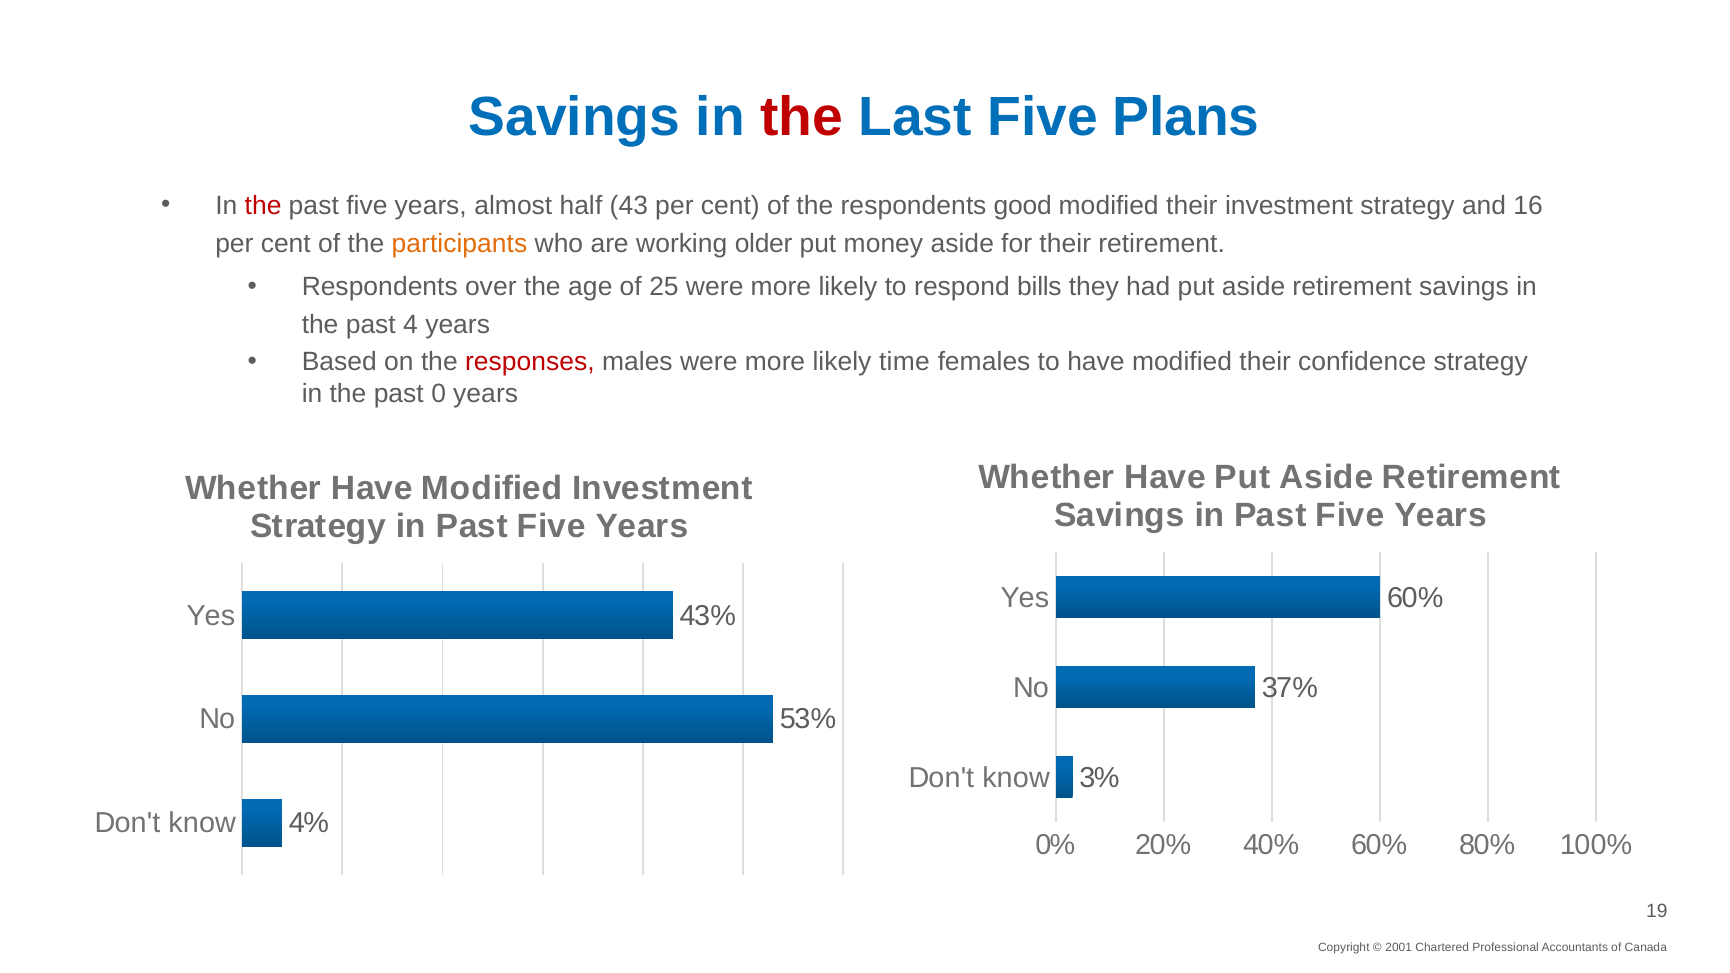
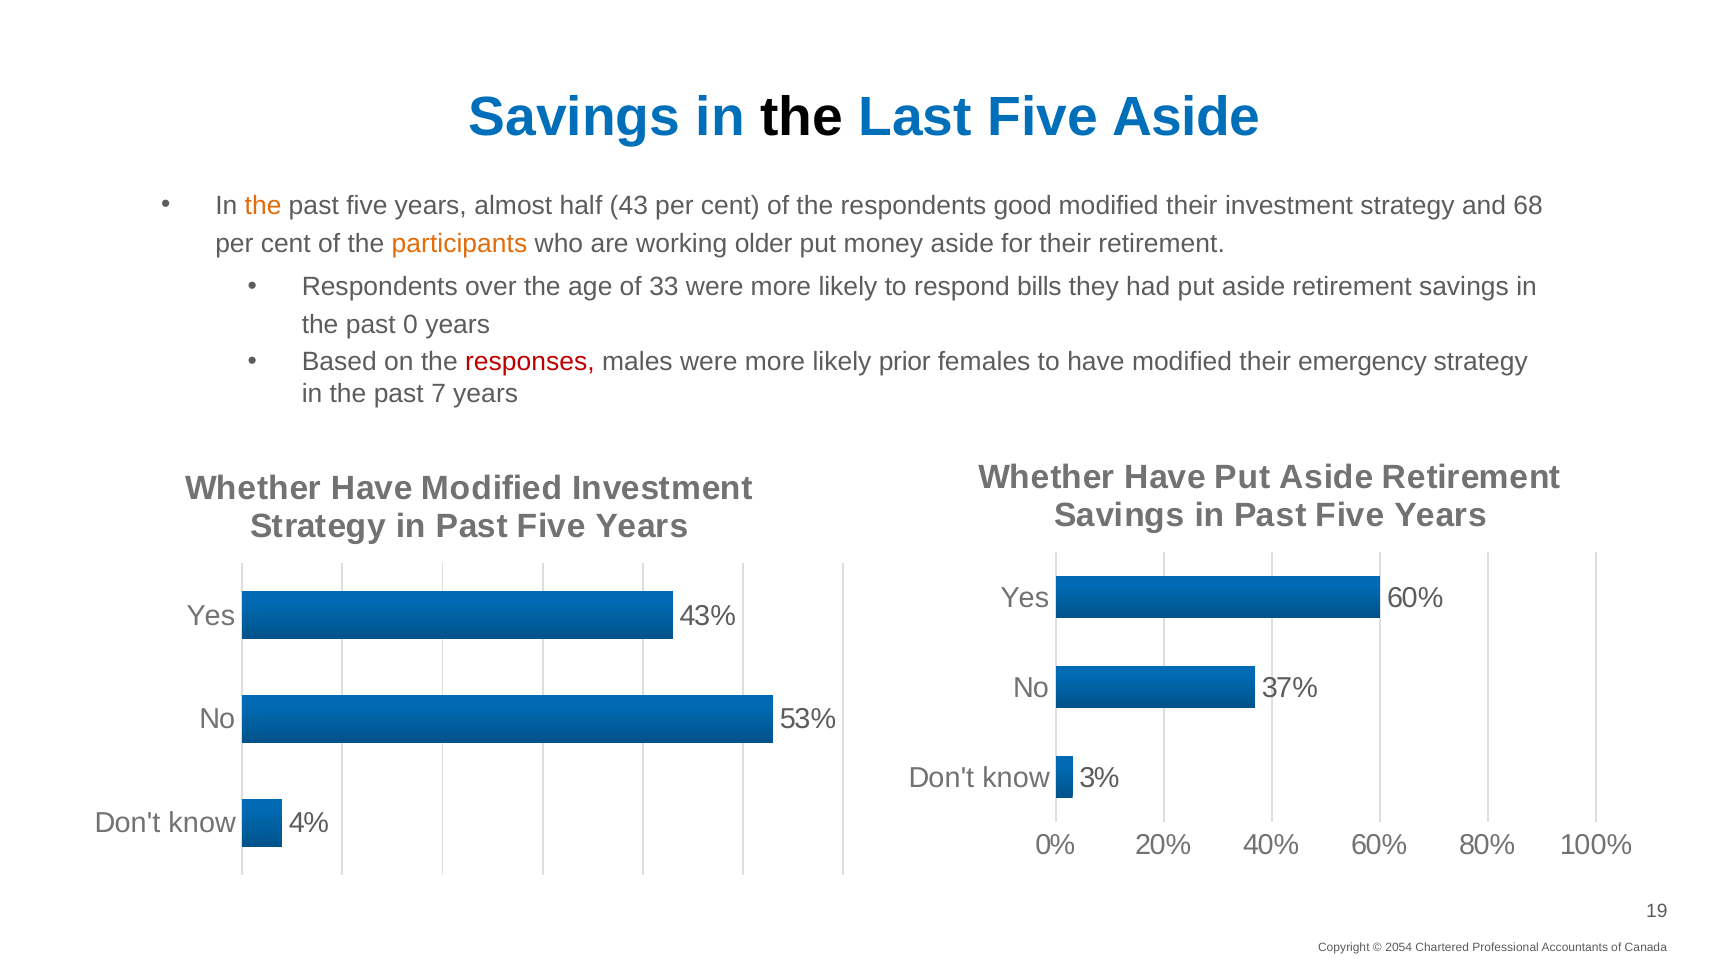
the at (802, 118) colour: red -> black
Five Plans: Plans -> Aside
the at (263, 206) colour: red -> orange
16: 16 -> 68
25: 25 -> 33
4: 4 -> 0
time: time -> prior
confidence: confidence -> emergency
0: 0 -> 7
2001: 2001 -> 2054
